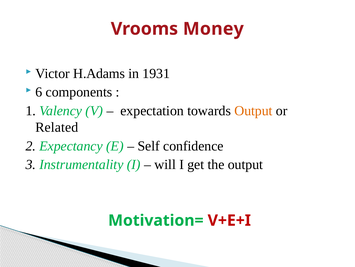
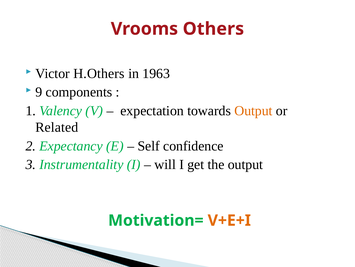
Money: Money -> Others
H.Adams: H.Adams -> H.Others
1931: 1931 -> 1963
6: 6 -> 9
V+E+I colour: red -> orange
